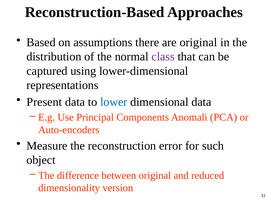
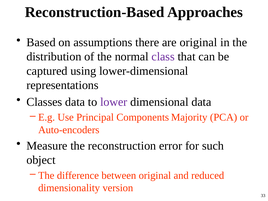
Present: Present -> Classes
lower colour: blue -> purple
Anomali: Anomali -> Majority
